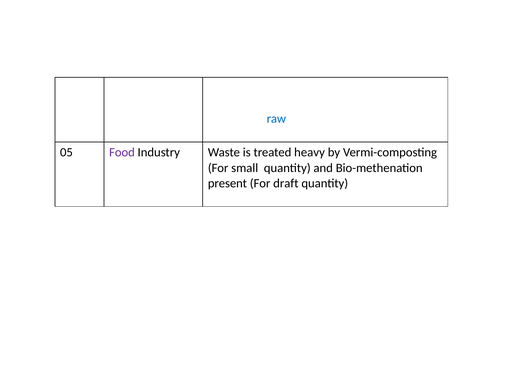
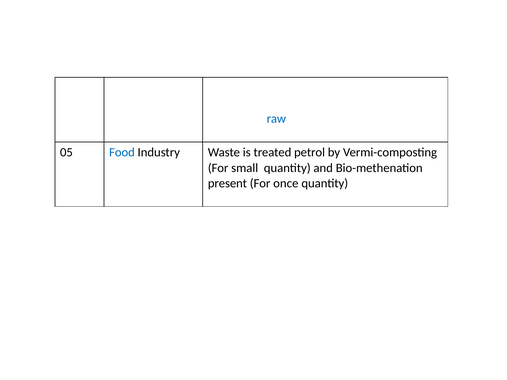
Food colour: purple -> blue
heavy: heavy -> petrol
draft: draft -> once
